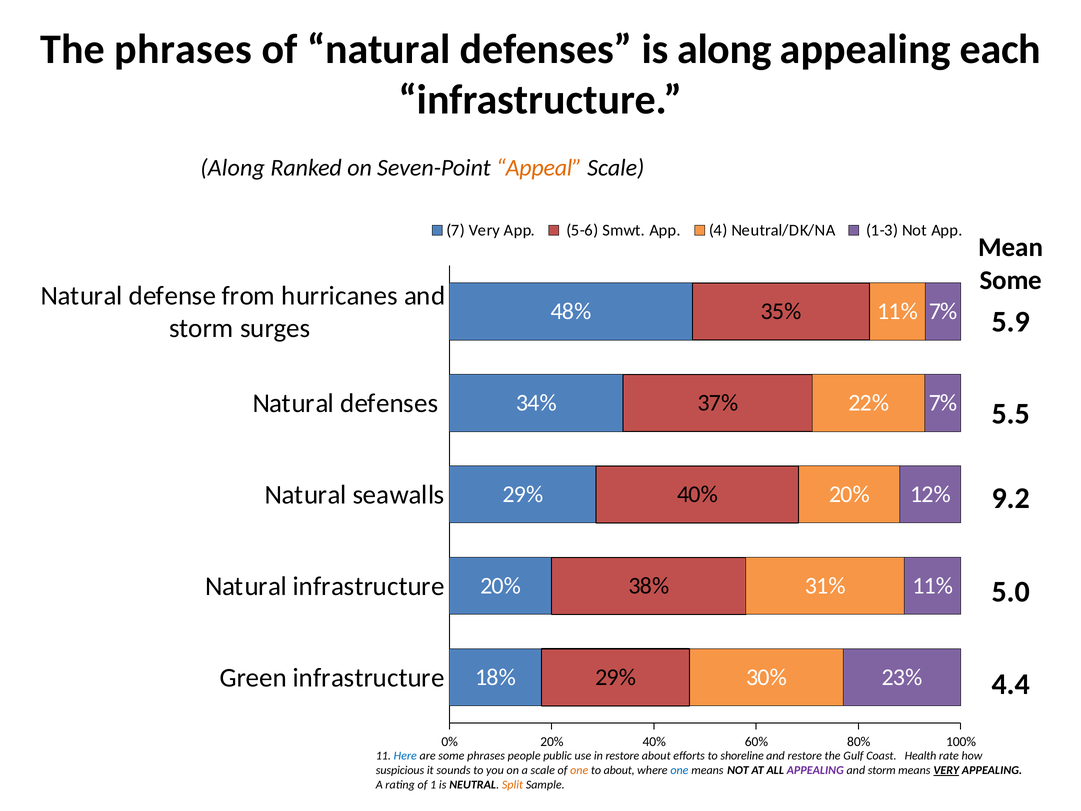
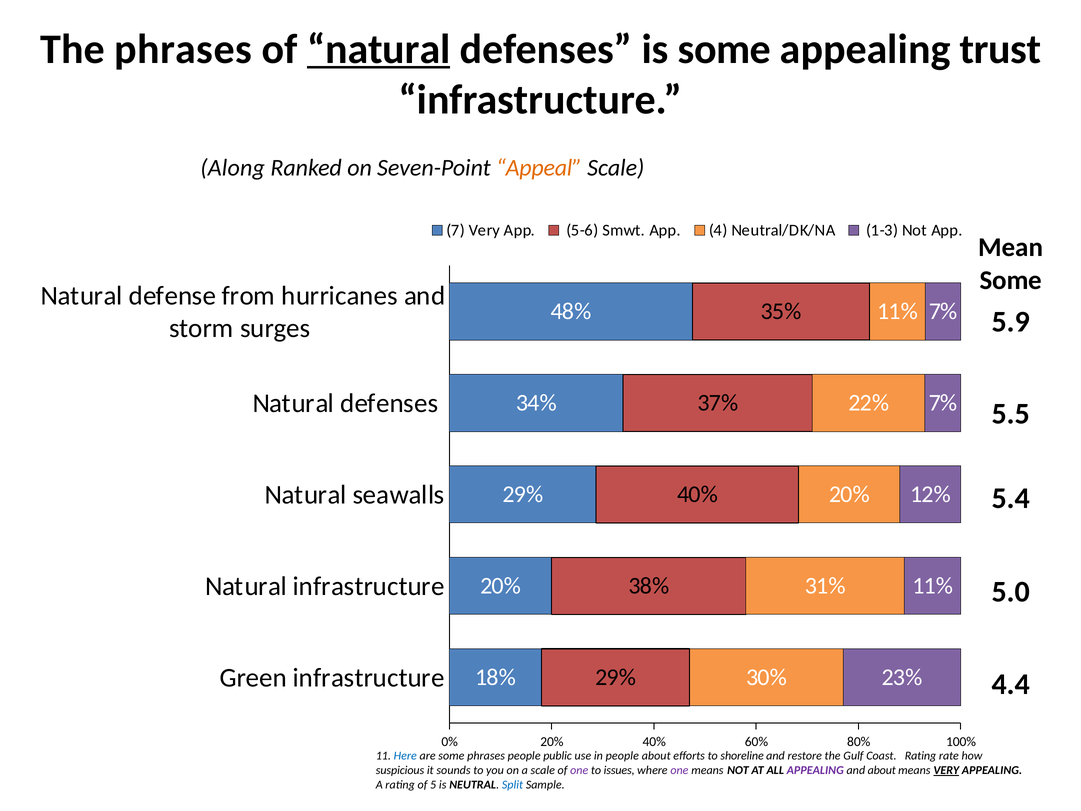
natural at (379, 49) underline: none -> present
is along: along -> some
each: each -> trust
9.2: 9.2 -> 5.4
in restore: restore -> people
Coast Health: Health -> Rating
one at (579, 770) colour: orange -> purple
to about: about -> issues
one at (679, 770) colour: blue -> purple
storm at (882, 770): storm -> about
1: 1 -> 5
Split colour: orange -> blue
